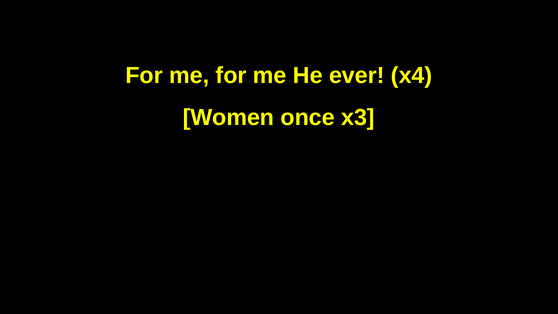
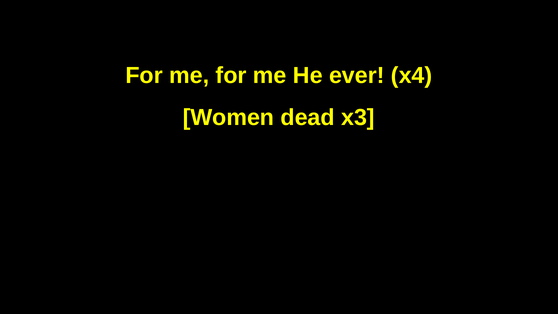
once: once -> dead
